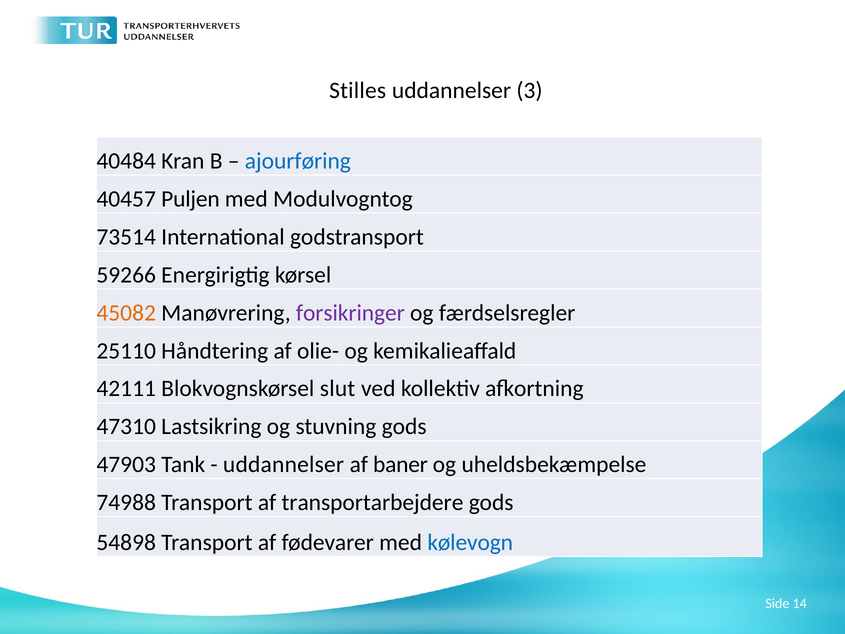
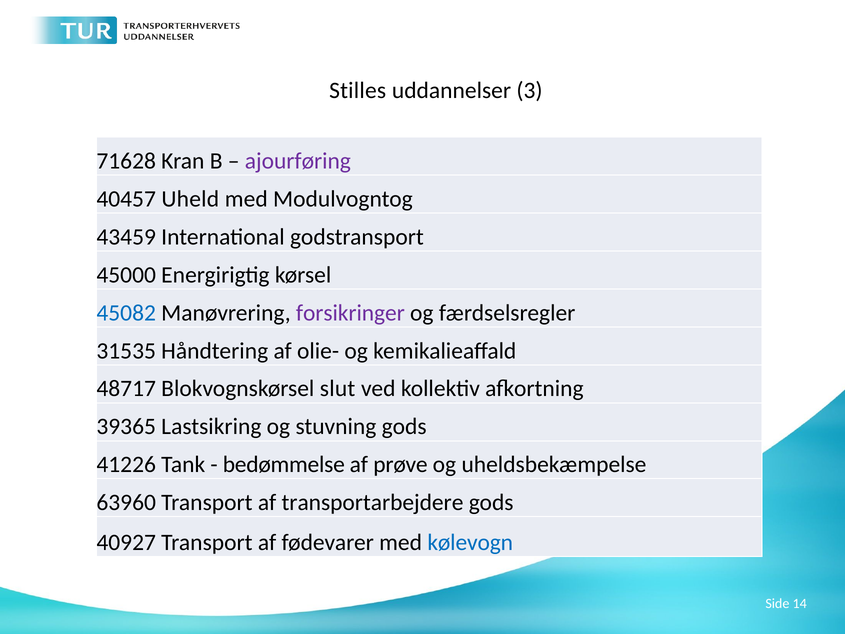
40484: 40484 -> 71628
ajourføring colour: blue -> purple
Puljen: Puljen -> Uheld
73514: 73514 -> 43459
59266: 59266 -> 45000
45082 colour: orange -> blue
25110: 25110 -> 31535
42111: 42111 -> 48717
47310: 47310 -> 39365
47903: 47903 -> 41226
uddannelser at (284, 464): uddannelser -> bedømmelse
baner: baner -> prøve
74988: 74988 -> 63960
54898: 54898 -> 40927
